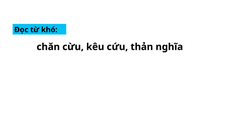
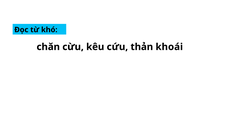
nghĩa: nghĩa -> khoái
